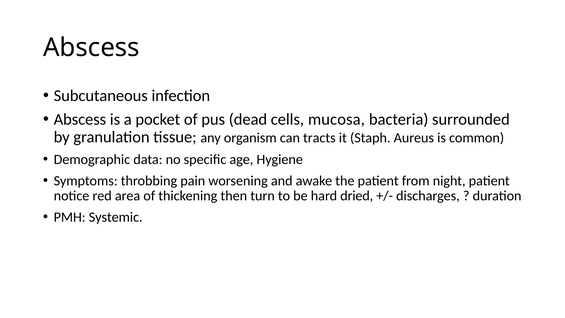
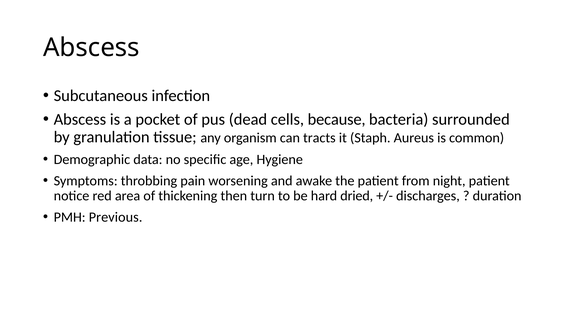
mucosa: mucosa -> because
Systemic: Systemic -> Previous
